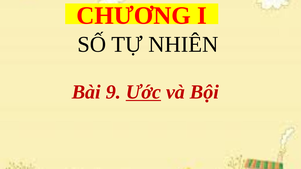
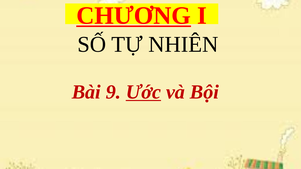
CHƯƠNG underline: none -> present
